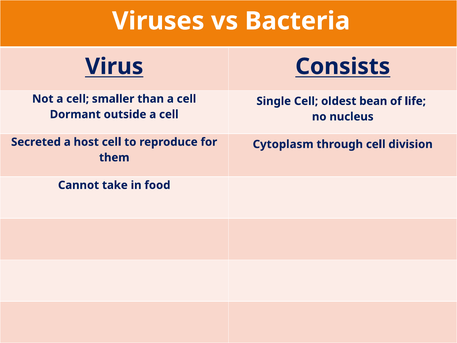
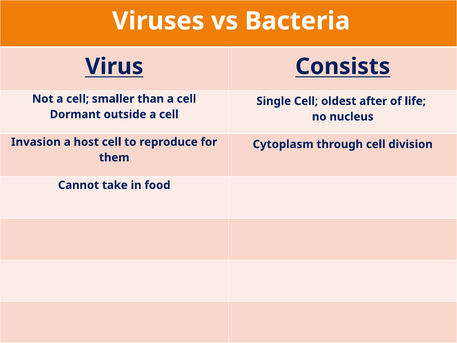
bean: bean -> after
Secreted: Secreted -> Invasion
